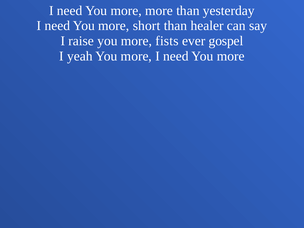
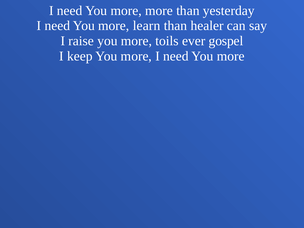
short: short -> learn
fists: fists -> toils
yeah: yeah -> keep
